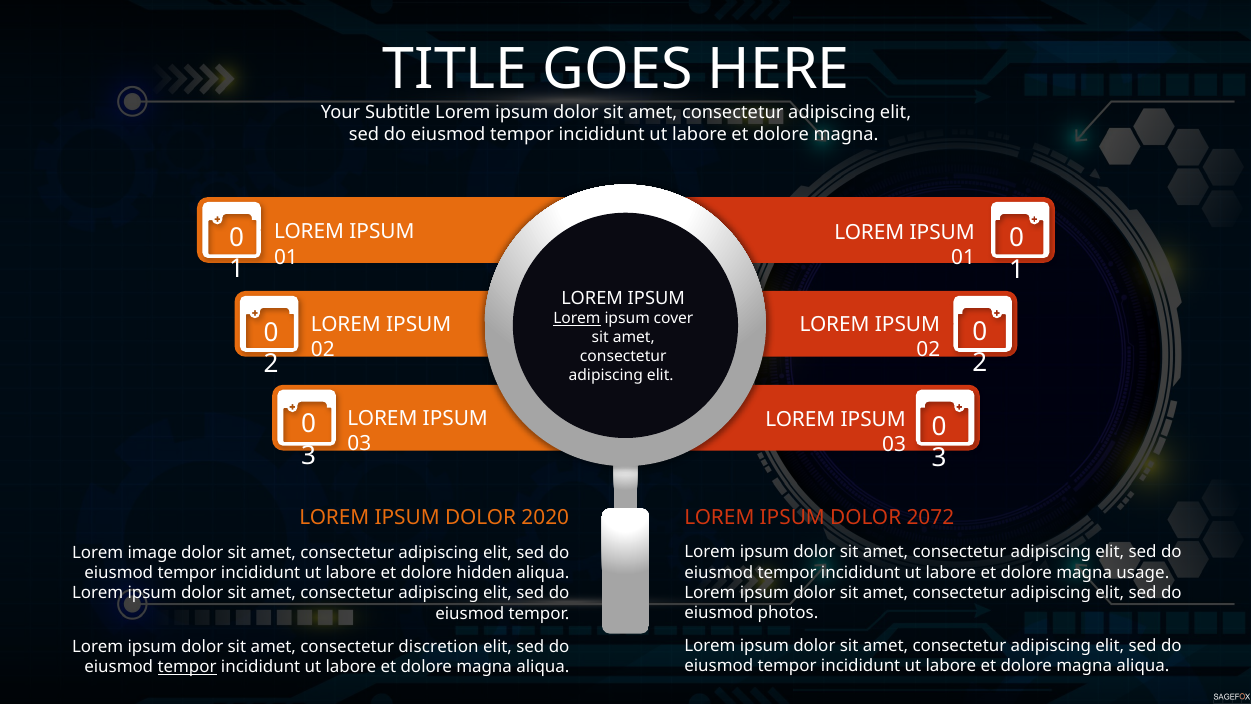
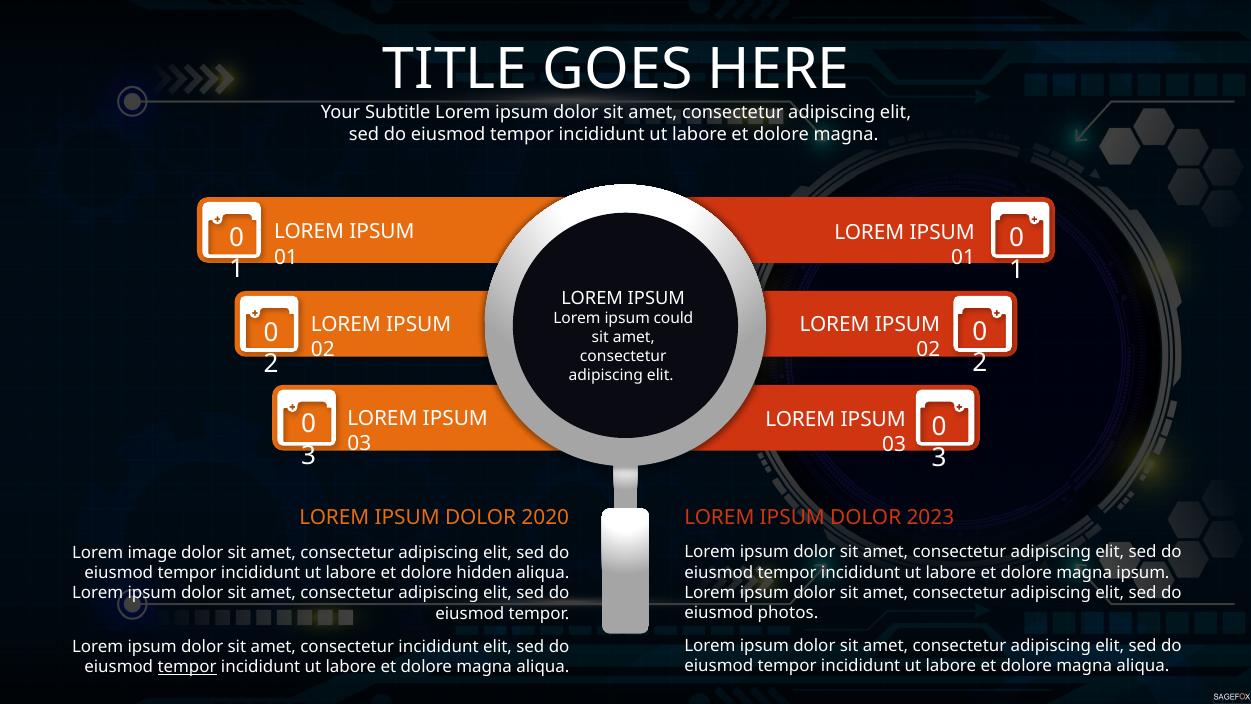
Lorem at (577, 319) underline: present -> none
cover: cover -> could
2072: 2072 -> 2023
magna usage: usage -> ipsum
consectetur discretion: discretion -> incididunt
